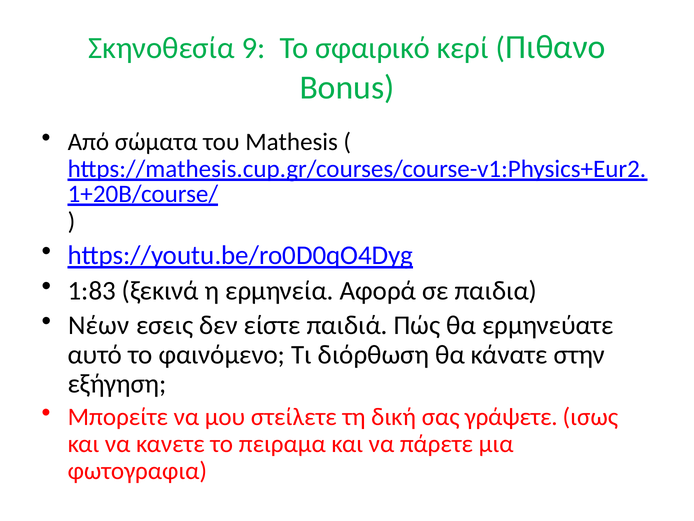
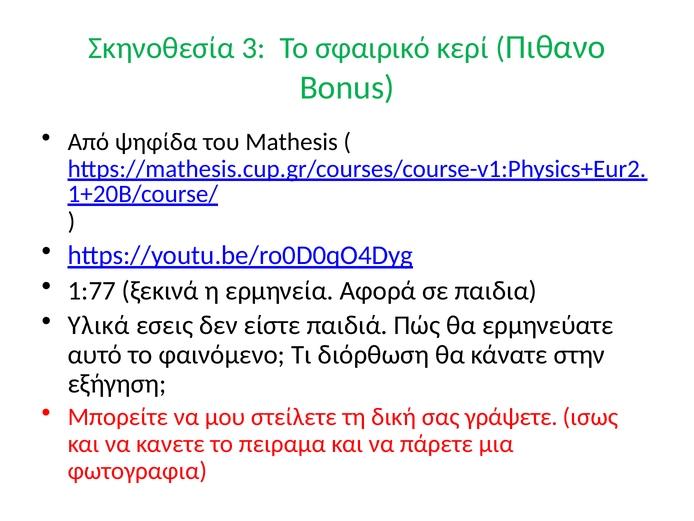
9: 9 -> 3
σώματα: σώματα -> ψηφίδα
1:83: 1:83 -> 1:77
Νέων: Νέων -> Υλικά
